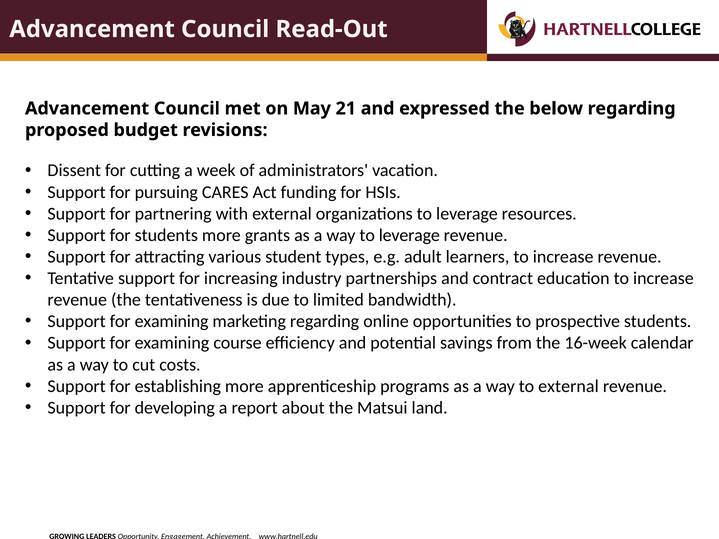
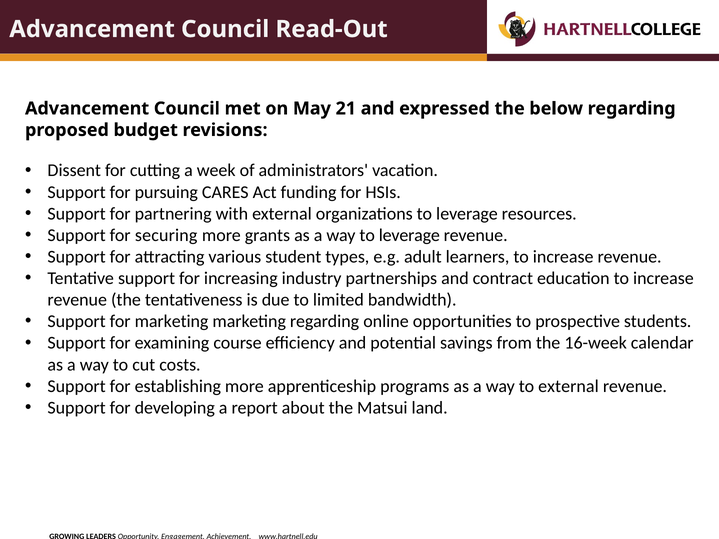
for students: students -> securing
examining at (172, 322): examining -> marketing
